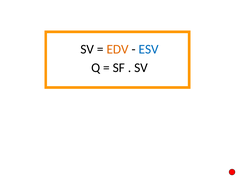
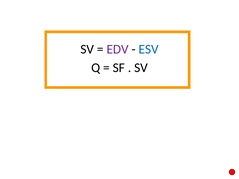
EDV colour: orange -> purple
